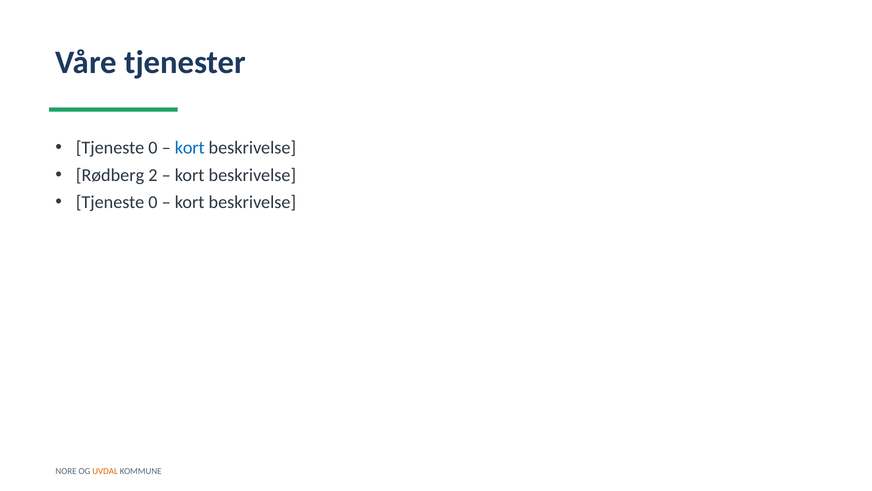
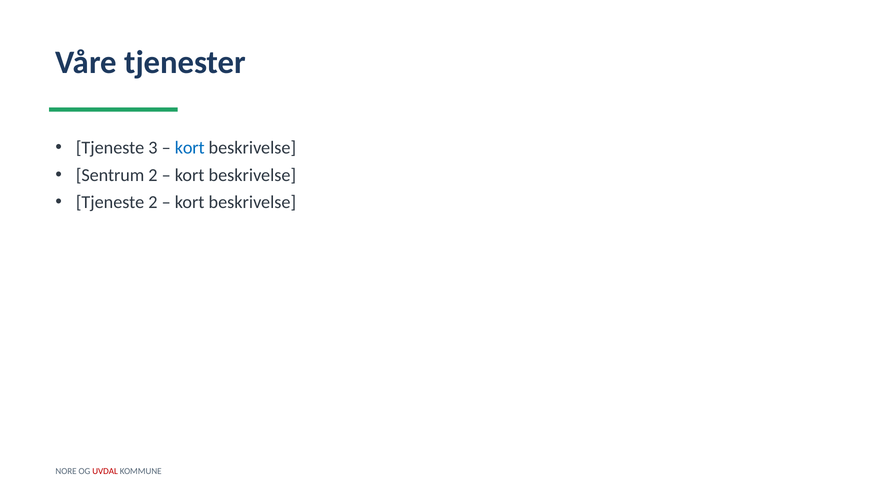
0 at (153, 148): 0 -> 3
Rødberg: Rødberg -> Sentrum
0 at (153, 202): 0 -> 2
UVDAL colour: orange -> red
